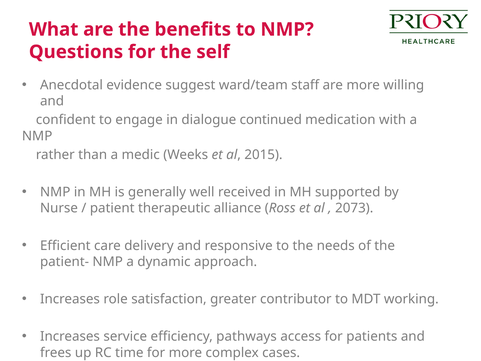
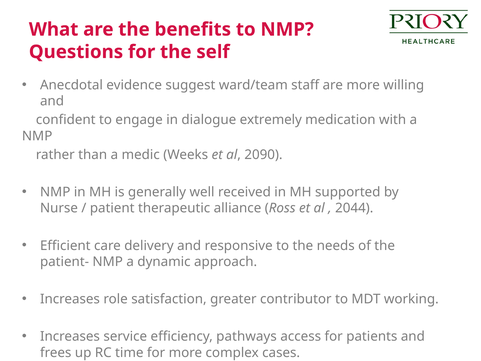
continued: continued -> extremely
2015: 2015 -> 2090
2073: 2073 -> 2044
